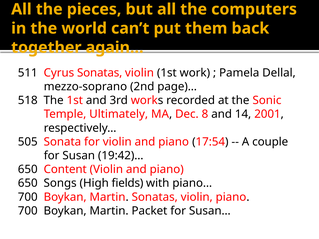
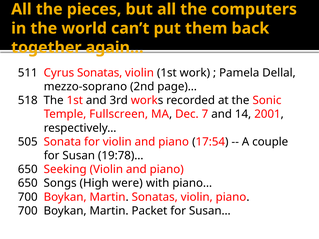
Ultimately: Ultimately -> Fullscreen
8: 8 -> 7
19:42)…: 19:42)… -> 19:78)…
Content: Content -> Seeking
fields: fields -> were
